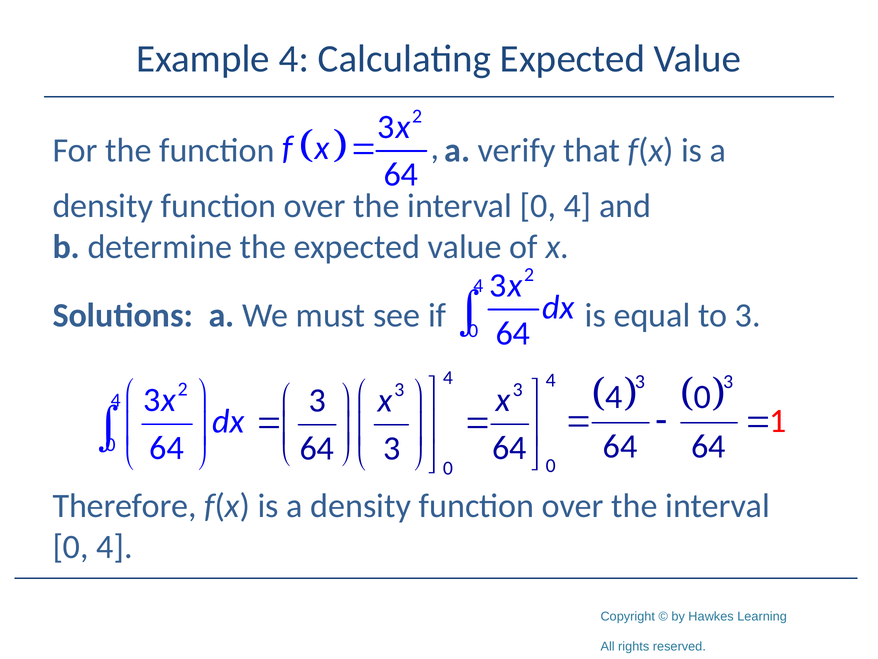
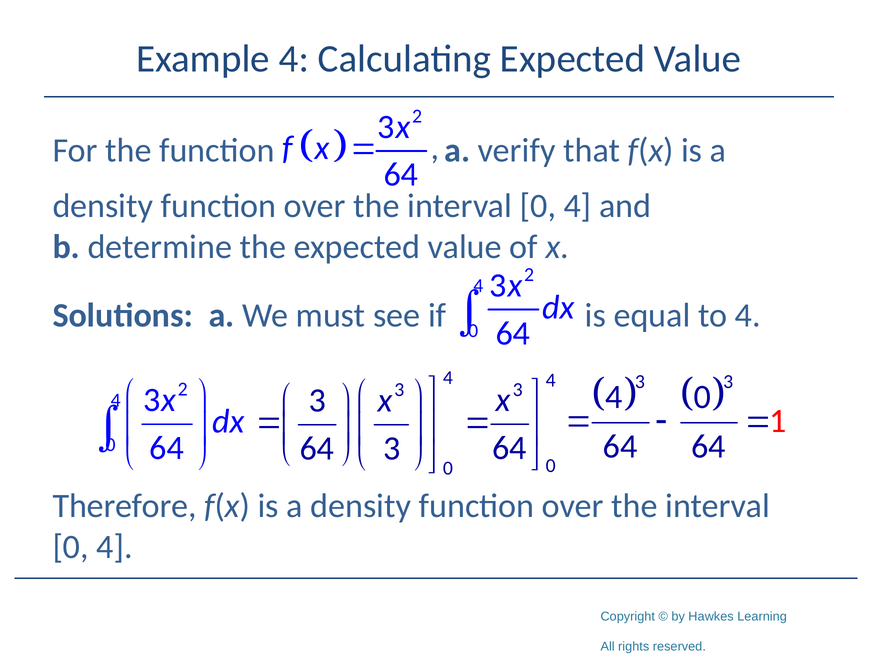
to 3: 3 -> 4
